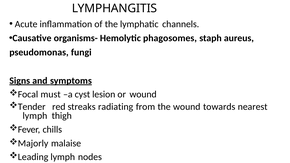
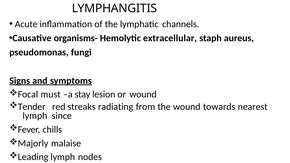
phagosomes: phagosomes -> extracellular
cyst: cyst -> stay
thigh: thigh -> since
